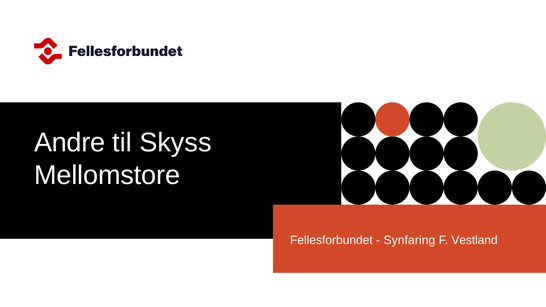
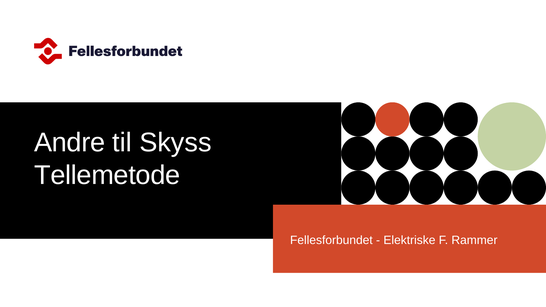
Mellomstore: Mellomstore -> Tellemetode
Synfaring: Synfaring -> Elektriske
Vestland: Vestland -> Rammer
